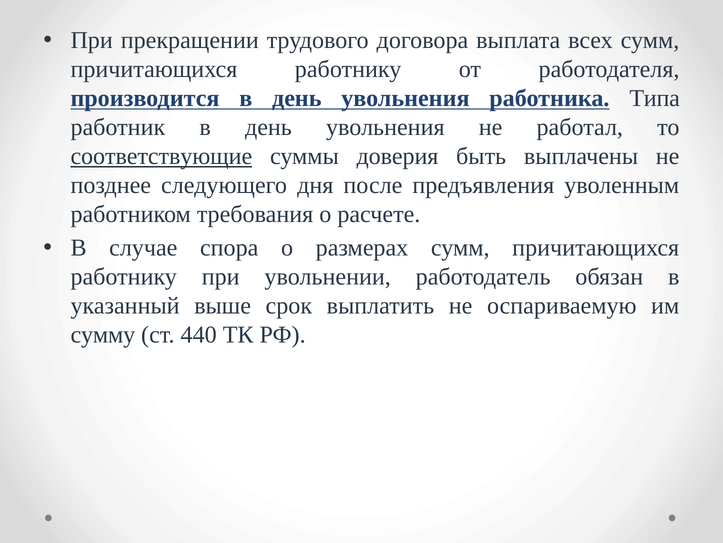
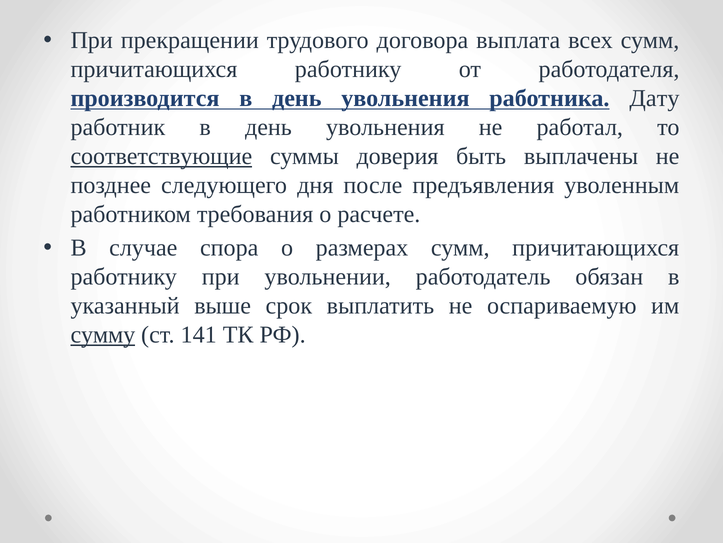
Типа: Типа -> Дату
сумму underline: none -> present
440: 440 -> 141
